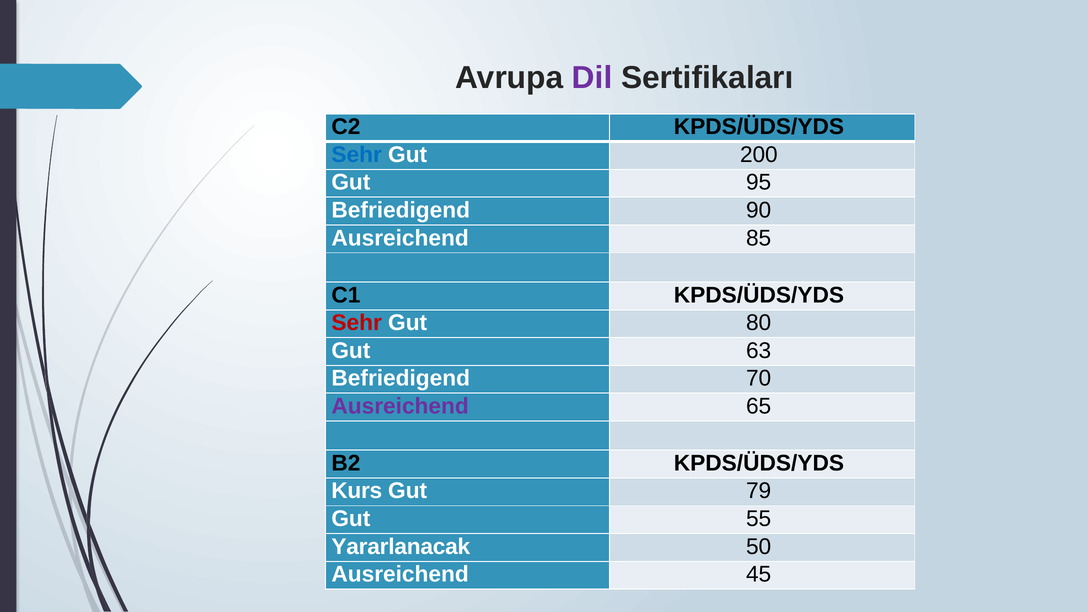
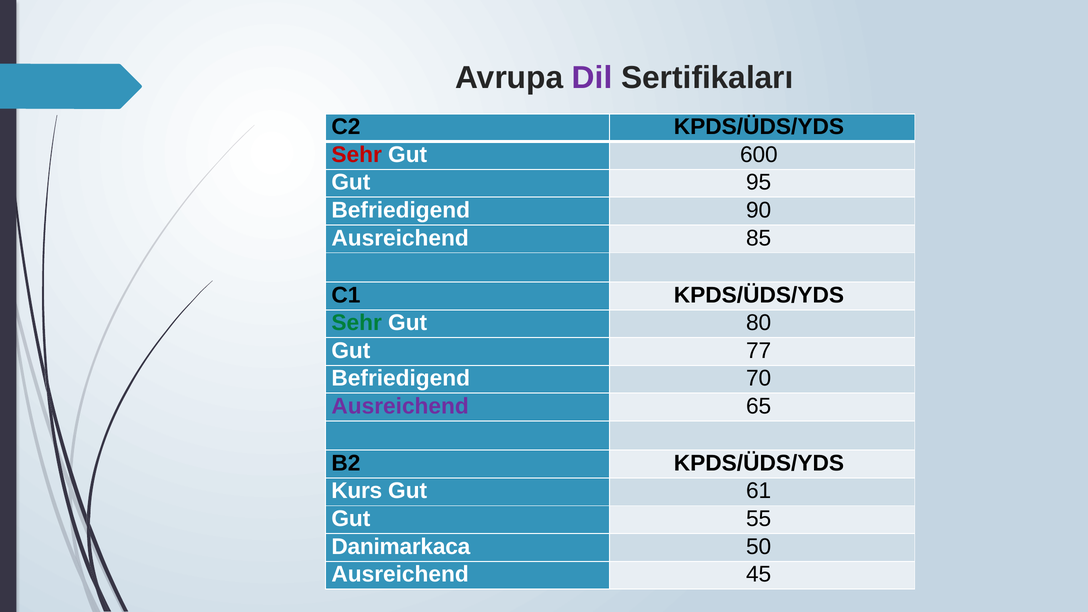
Sehr at (357, 155) colour: blue -> red
200: 200 -> 600
Sehr at (357, 323) colour: red -> green
63: 63 -> 77
79: 79 -> 61
Yararlanacak: Yararlanacak -> Danimarkaca
